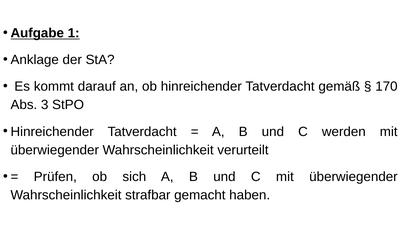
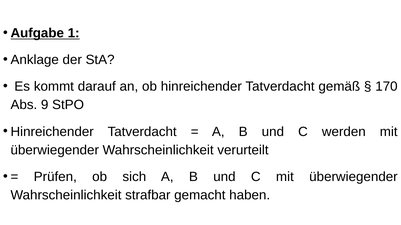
3: 3 -> 9
